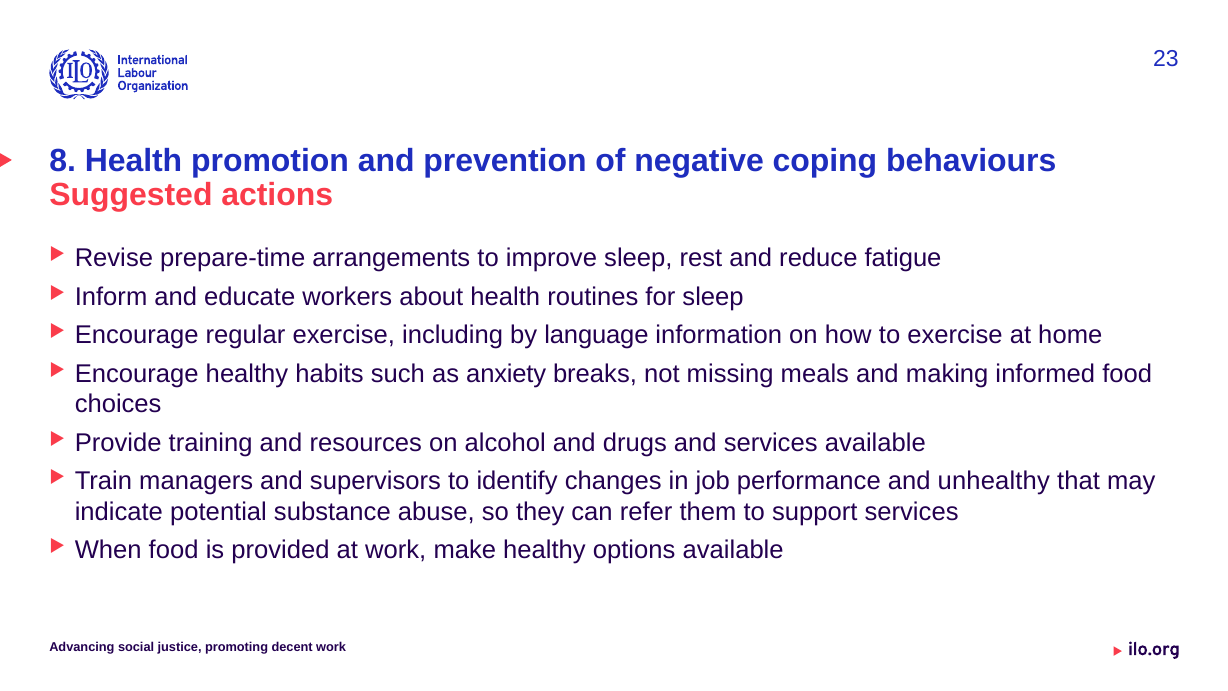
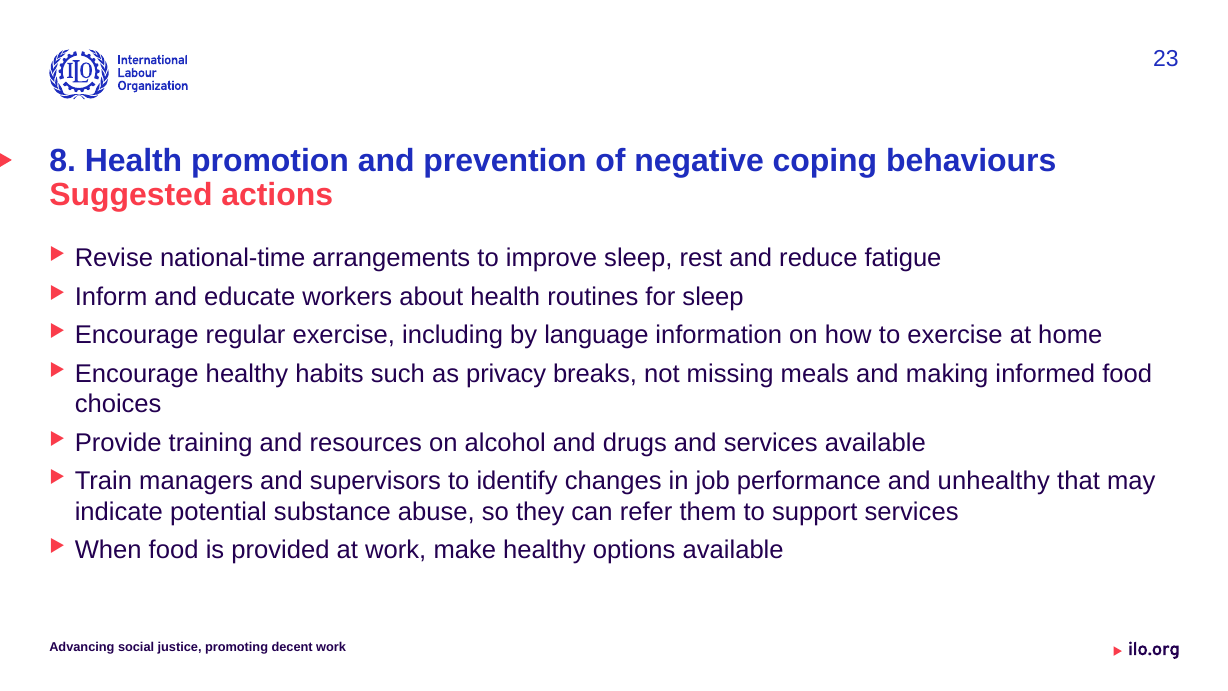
prepare-time: prepare-time -> national-time
anxiety: anxiety -> privacy
